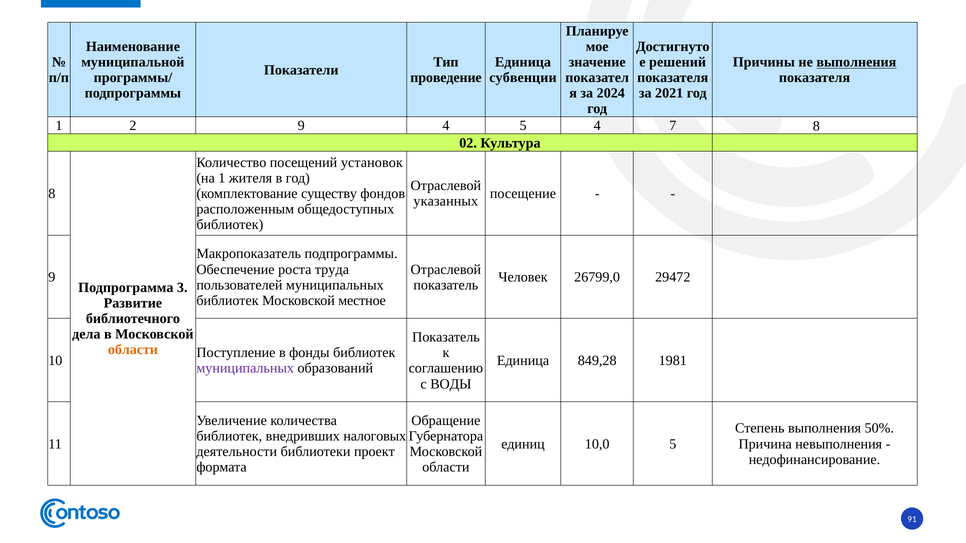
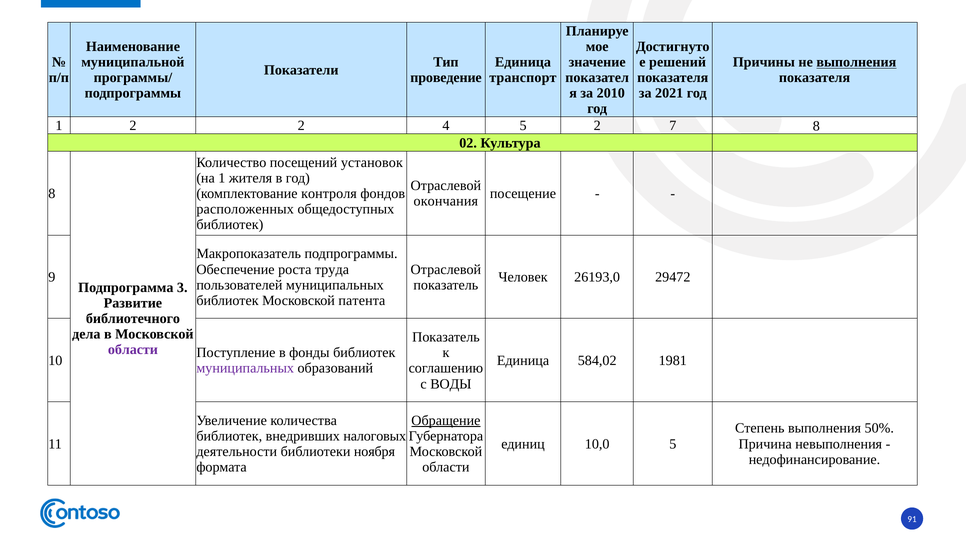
субвенции: субвенции -> транспорт
2024: 2024 -> 2010
2 9: 9 -> 2
5 4: 4 -> 2
существу: существу -> контроля
указанных: указанных -> окончания
расположенным: расположенным -> расположенных
26799,0: 26799,0 -> 26193,0
местное: местное -> патента
области at (133, 350) colour: orange -> purple
849,28: 849,28 -> 584,02
Обращение underline: none -> present
проект: проект -> ноября
